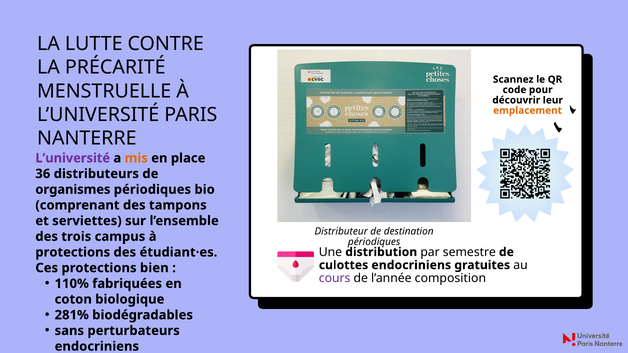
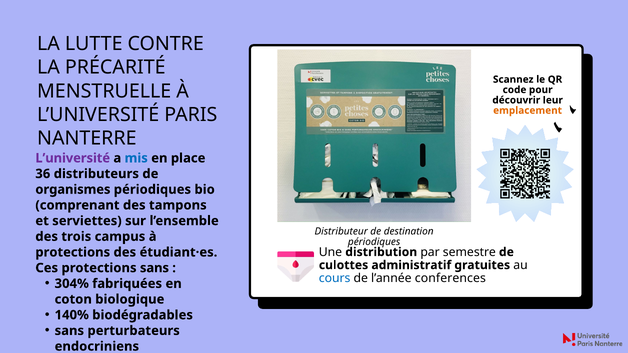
mis colour: orange -> blue
culottes endocriniens: endocriniens -> administratif
protections bien: bien -> sans
cours colour: purple -> blue
composition: composition -> conferences
110%: 110% -> 304%
281%: 281% -> 140%
